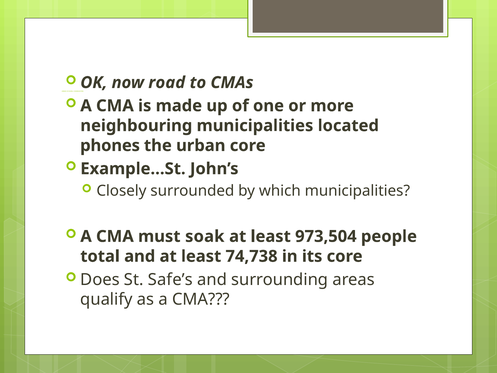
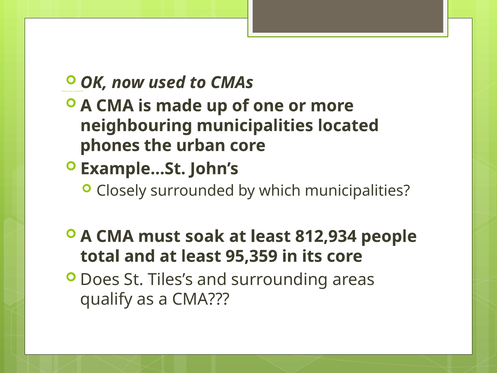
road: road -> used
973,504: 973,504 -> 812,934
74,738: 74,738 -> 95,359
Safe’s: Safe’s -> Tiles’s
